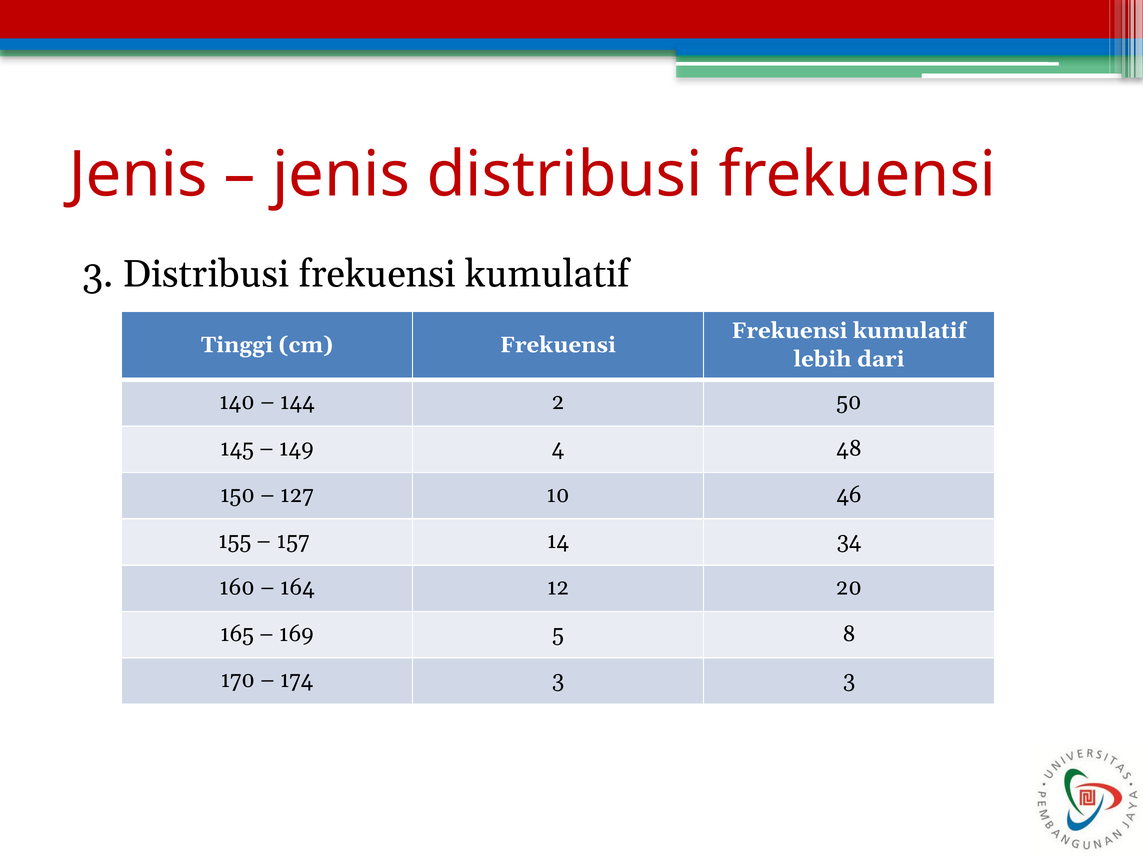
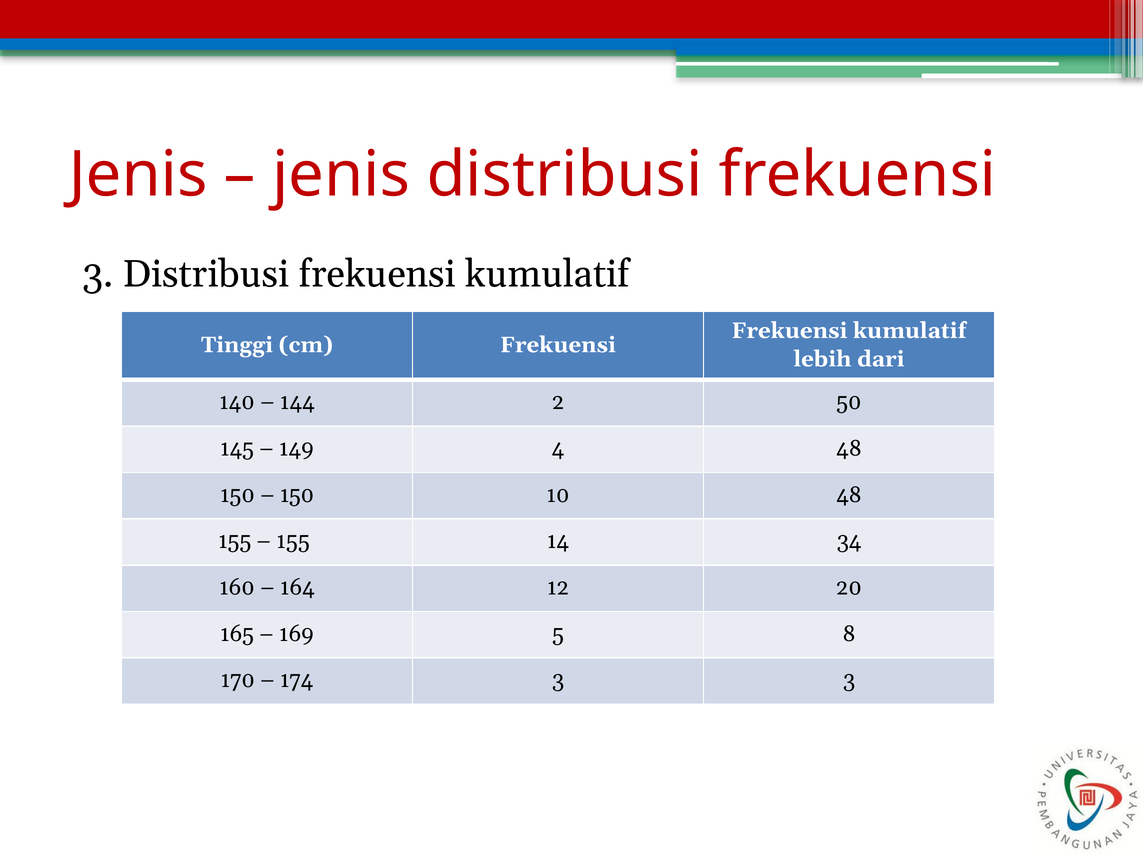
127 at (297, 495): 127 -> 150
10 46: 46 -> 48
157 at (293, 541): 157 -> 155
